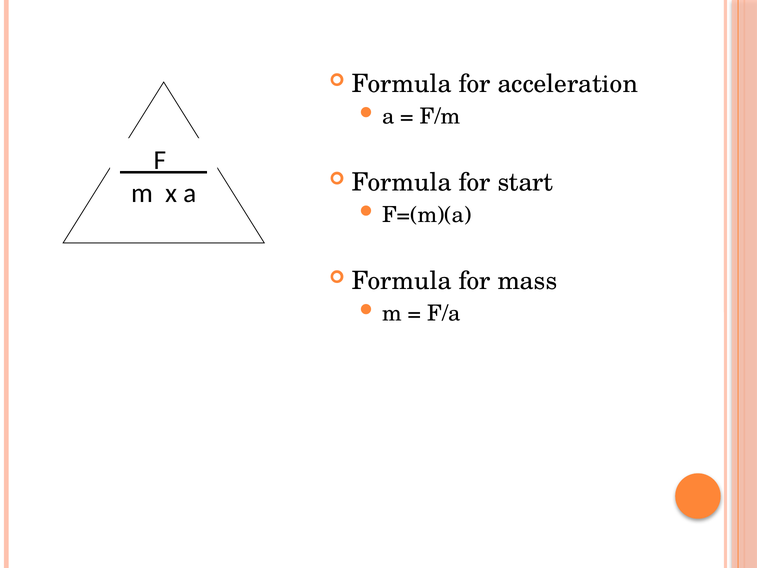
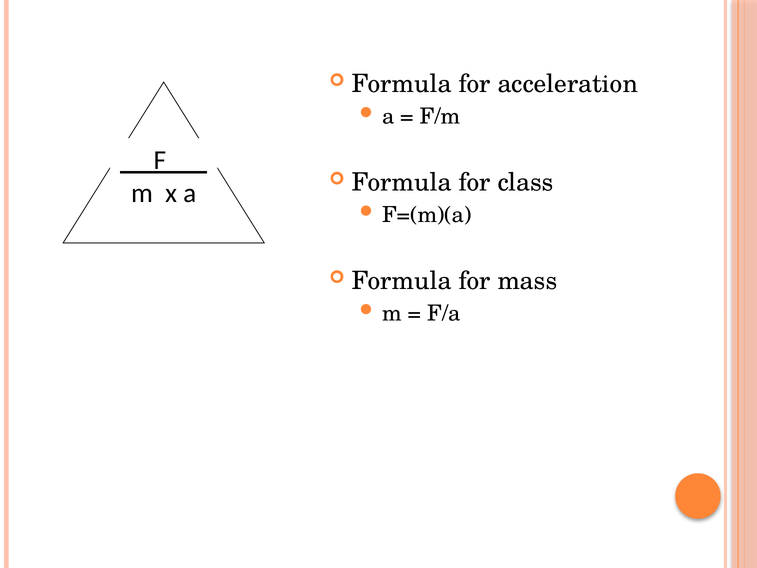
start: start -> class
